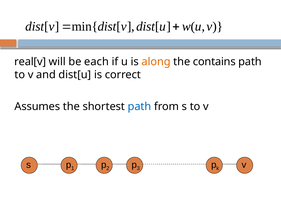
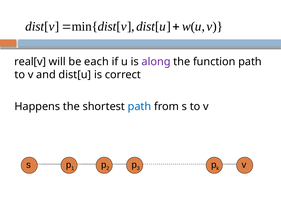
along colour: orange -> purple
contains: contains -> function
Assumes: Assumes -> Happens
